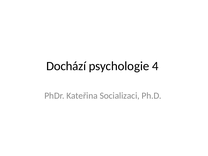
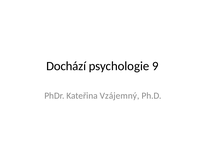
4: 4 -> 9
Socializaci: Socializaci -> Vzájemný
